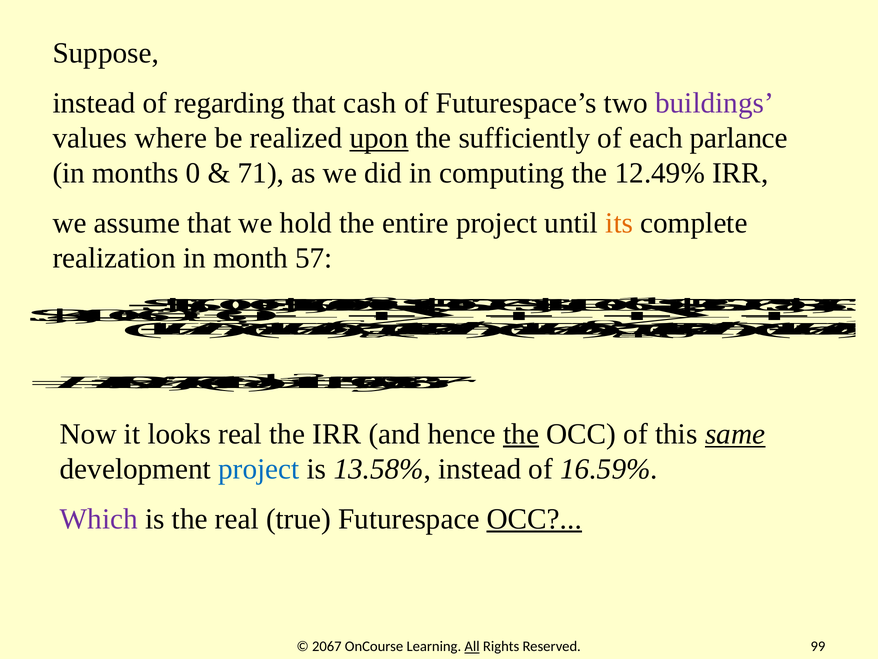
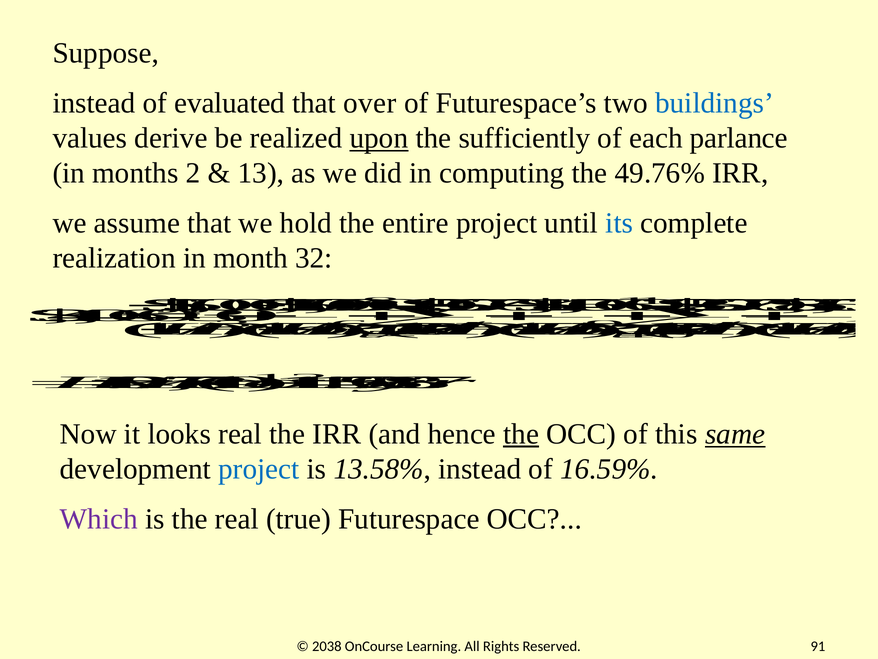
regarding: regarding -> evaluated
cash: cash -> over
buildings colour: purple -> blue
where: where -> derive
months 0: 0 -> 2
71 at (261, 173): 71 -> 13
12.49%: 12.49% -> 49.76%
its colour: orange -> blue
57: 57 -> 32
OCC at (534, 519) underline: present -> none
2067: 2067 -> 2038
All underline: present -> none
99: 99 -> 91
